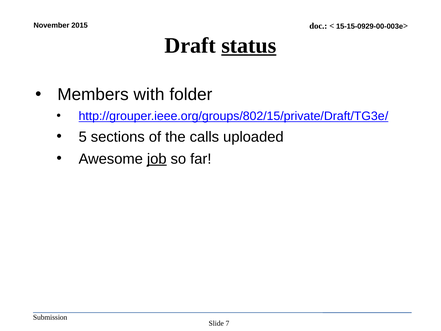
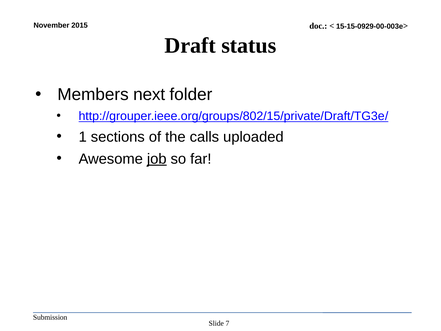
status underline: present -> none
with: with -> next
5: 5 -> 1
